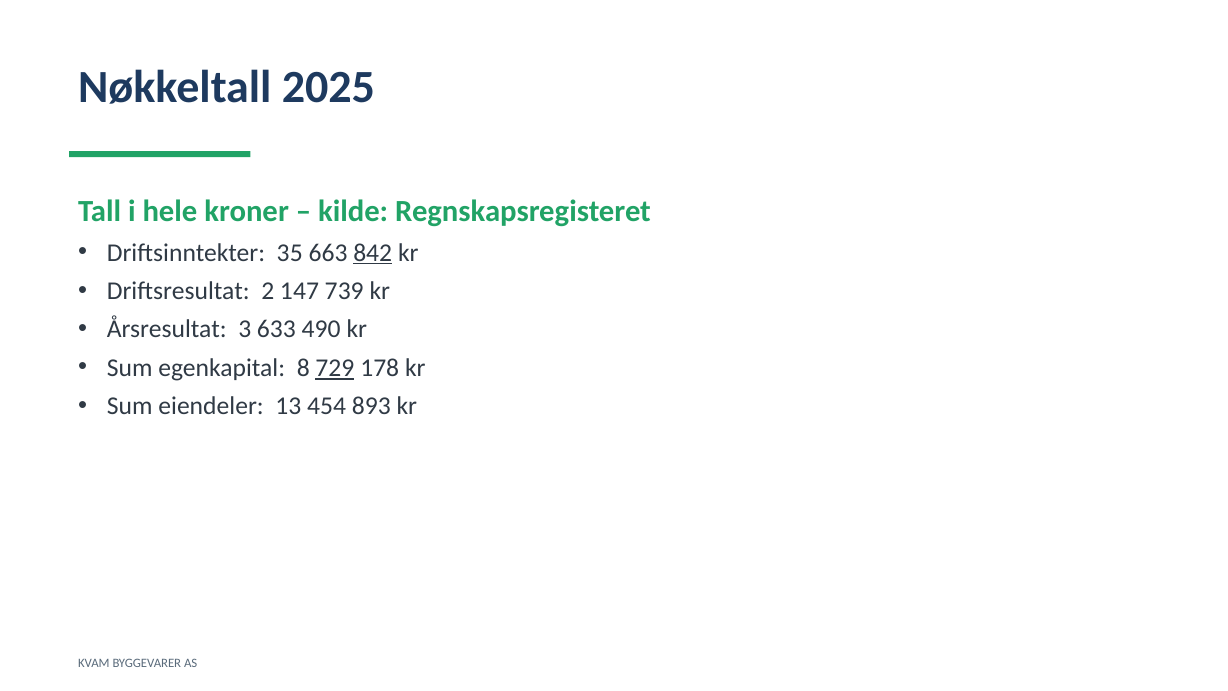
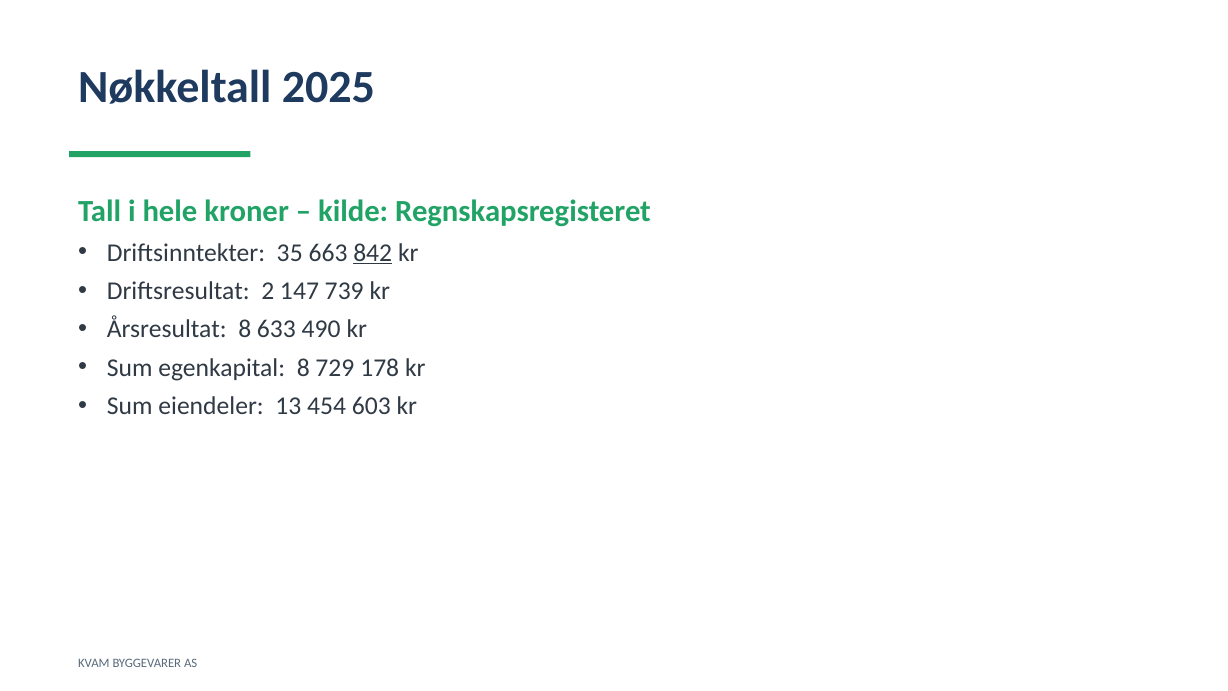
Årsresultat 3: 3 -> 8
729 underline: present -> none
893: 893 -> 603
